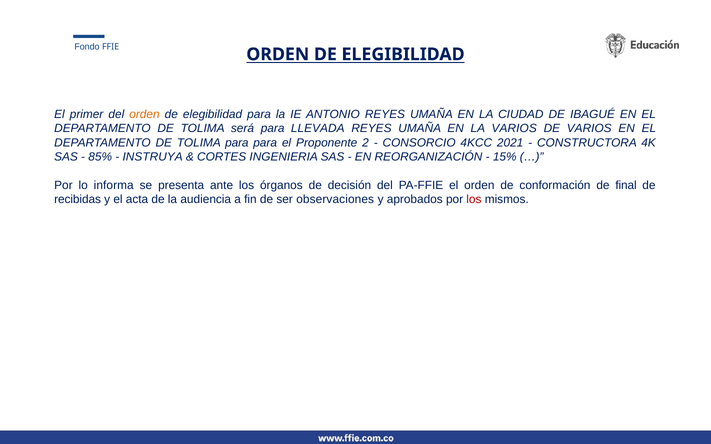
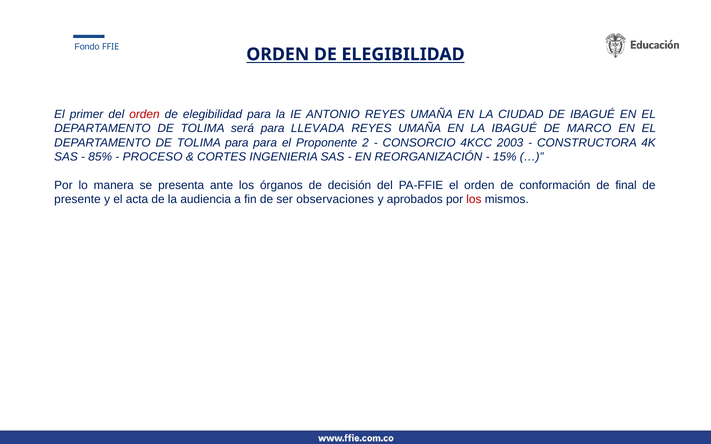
orden at (144, 114) colour: orange -> red
LA VARIOS: VARIOS -> IBAGUÉ
DE VARIOS: VARIOS -> MARCO
2021: 2021 -> 2003
INSTRUYA: INSTRUYA -> PROCESO
informa: informa -> manera
recibidas: recibidas -> presente
